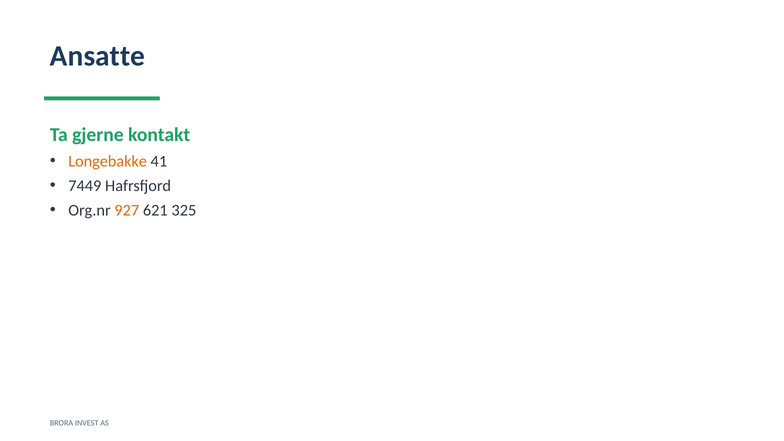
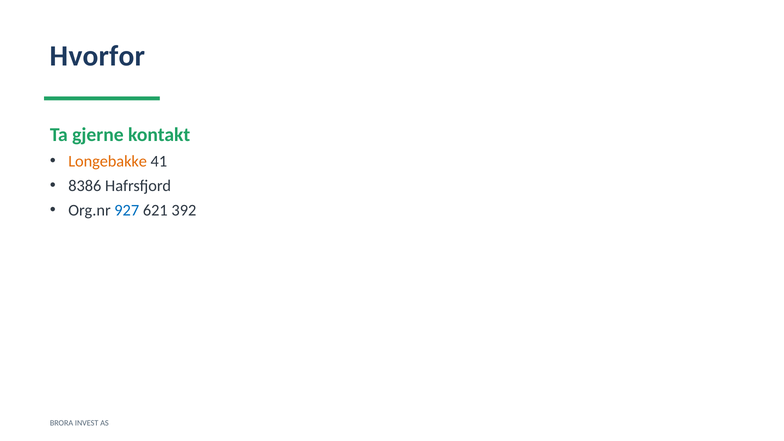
Ansatte: Ansatte -> Hvorfor
7449: 7449 -> 8386
927 colour: orange -> blue
325: 325 -> 392
